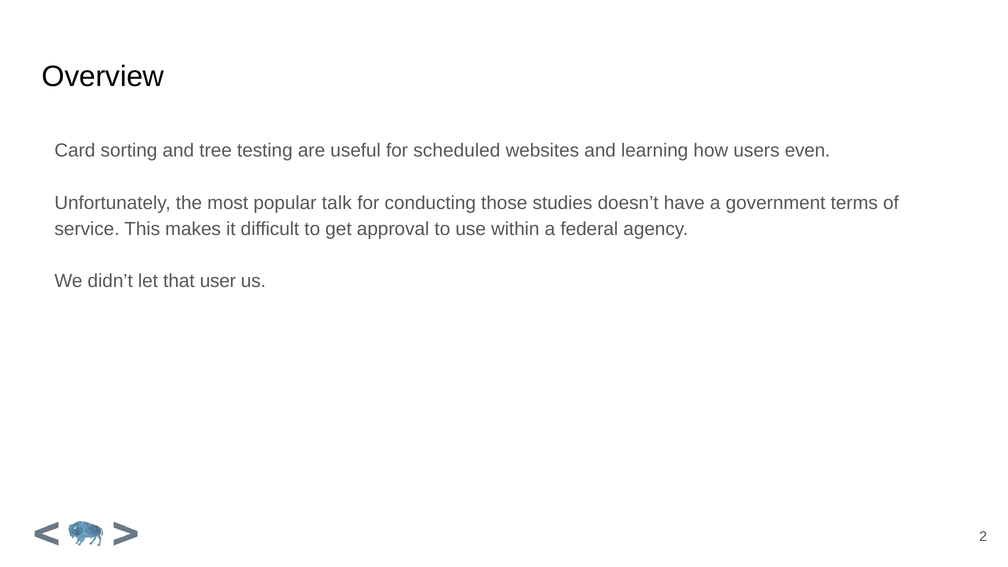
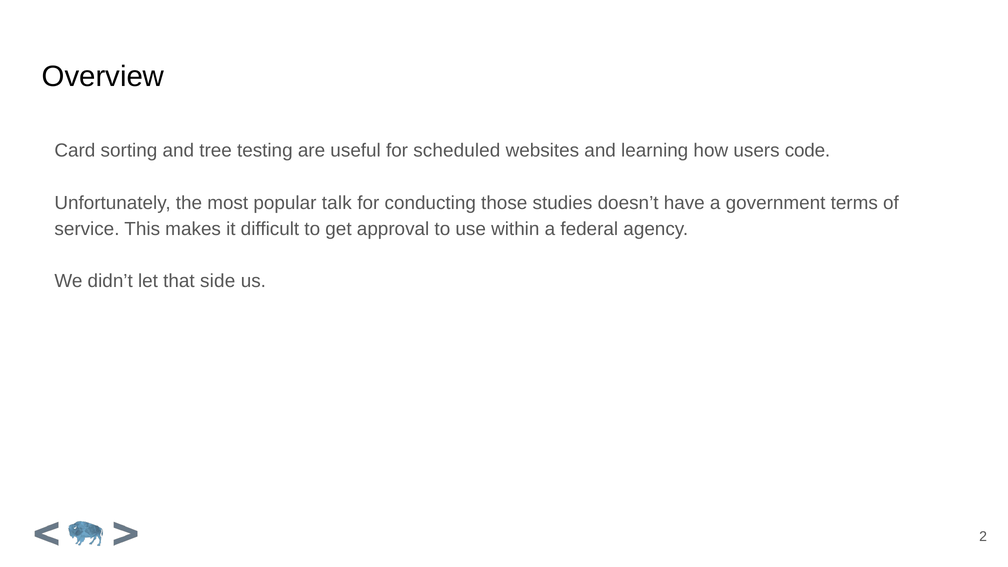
even: even -> code
user: user -> side
